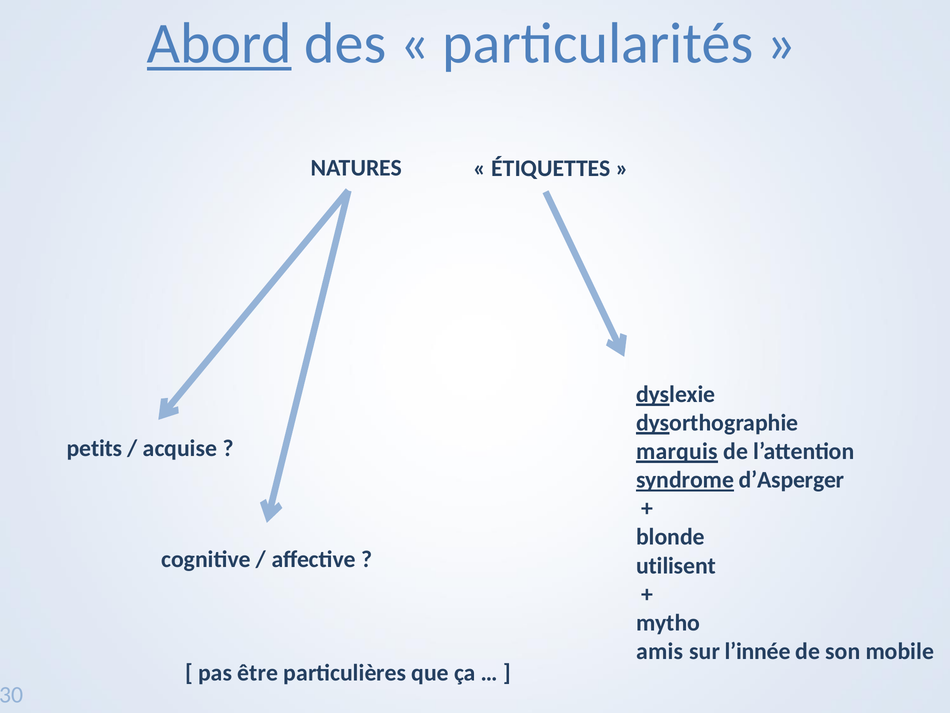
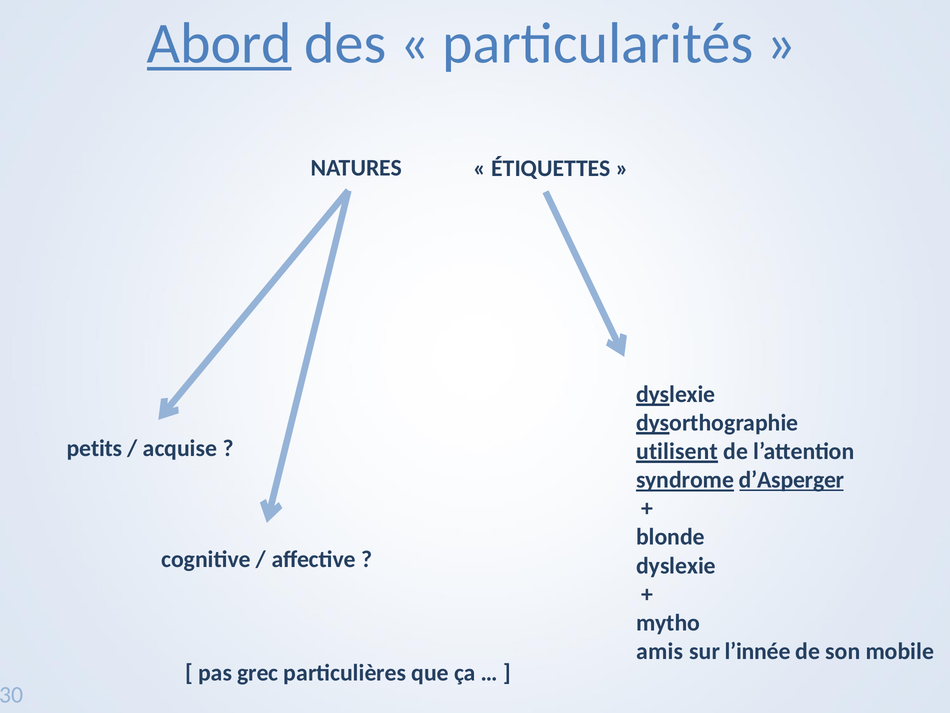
marquis: marquis -> utilisent
d’Asperger underline: none -> present
utilisent at (676, 565): utilisent -> dyslexie
être: être -> grec
